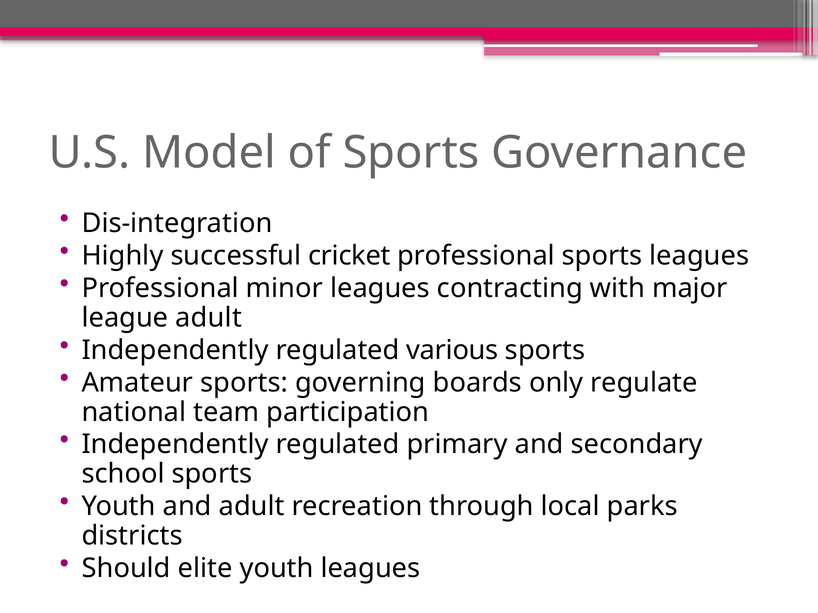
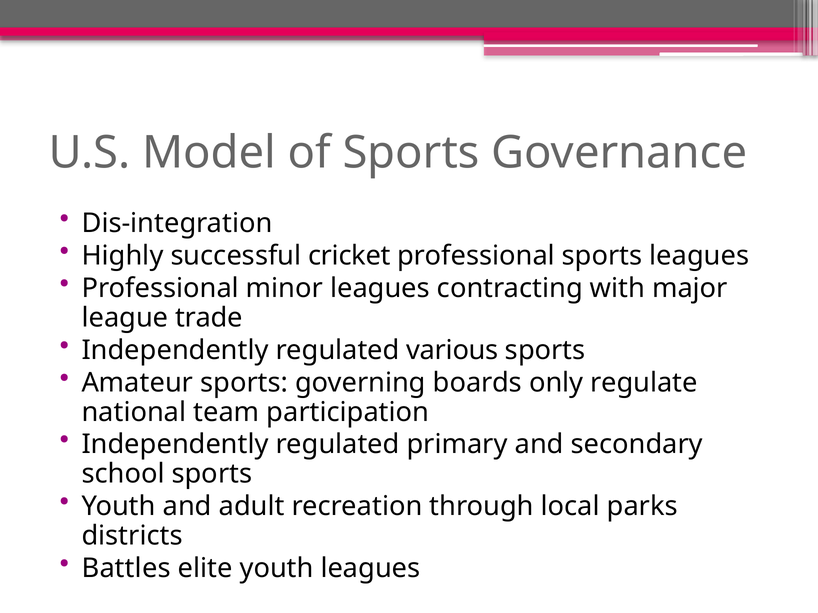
league adult: adult -> trade
Should: Should -> Battles
